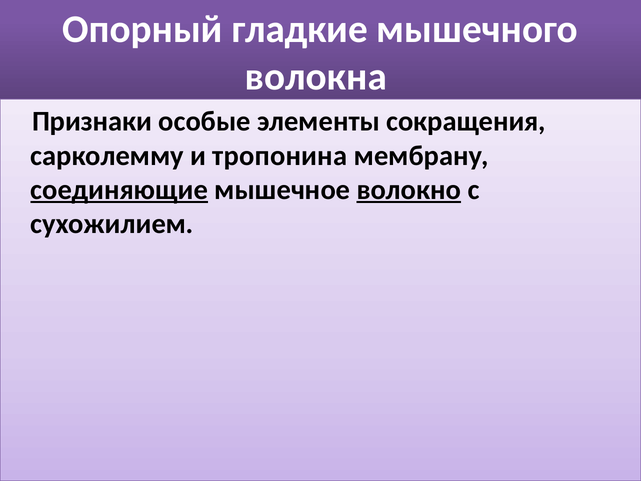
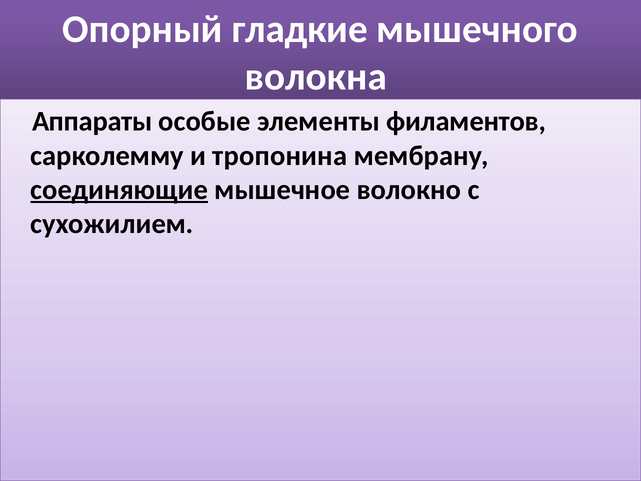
Признаки: Признаки -> Аппараты
сокращения: сокращения -> филаментов
волокно underline: present -> none
